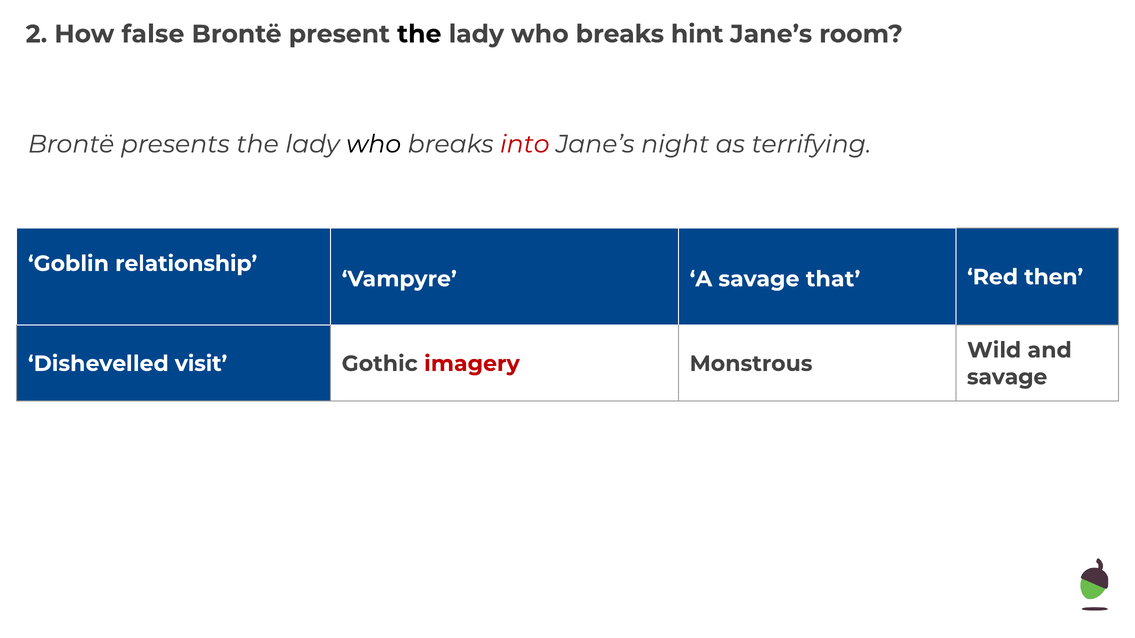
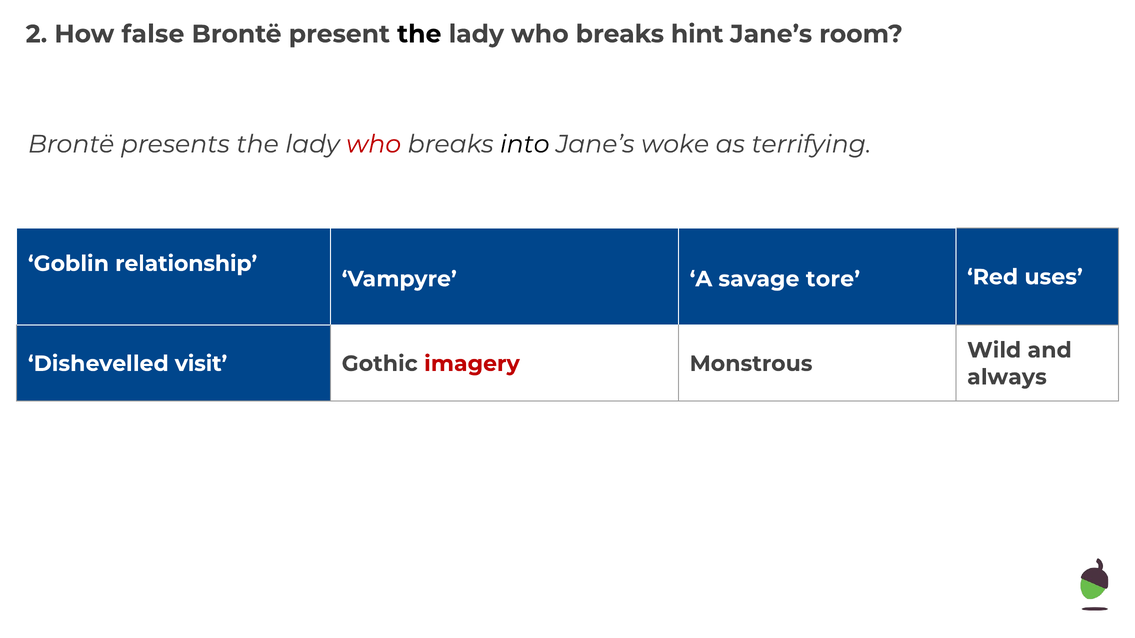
who at (374, 144) colour: black -> red
into colour: red -> black
night: night -> woke
that: that -> tore
then: then -> uses
savage at (1007, 377): savage -> always
